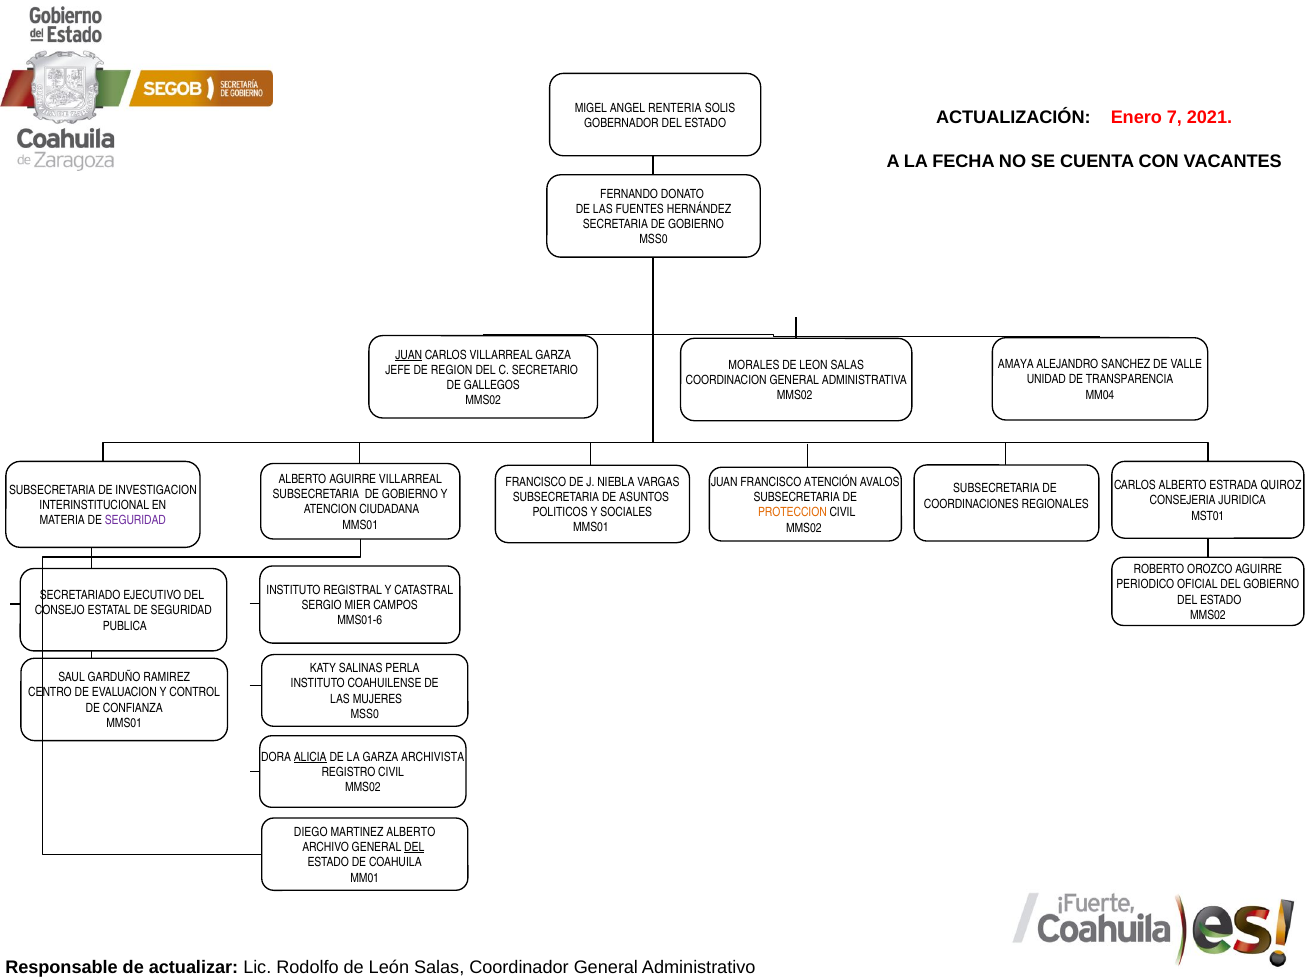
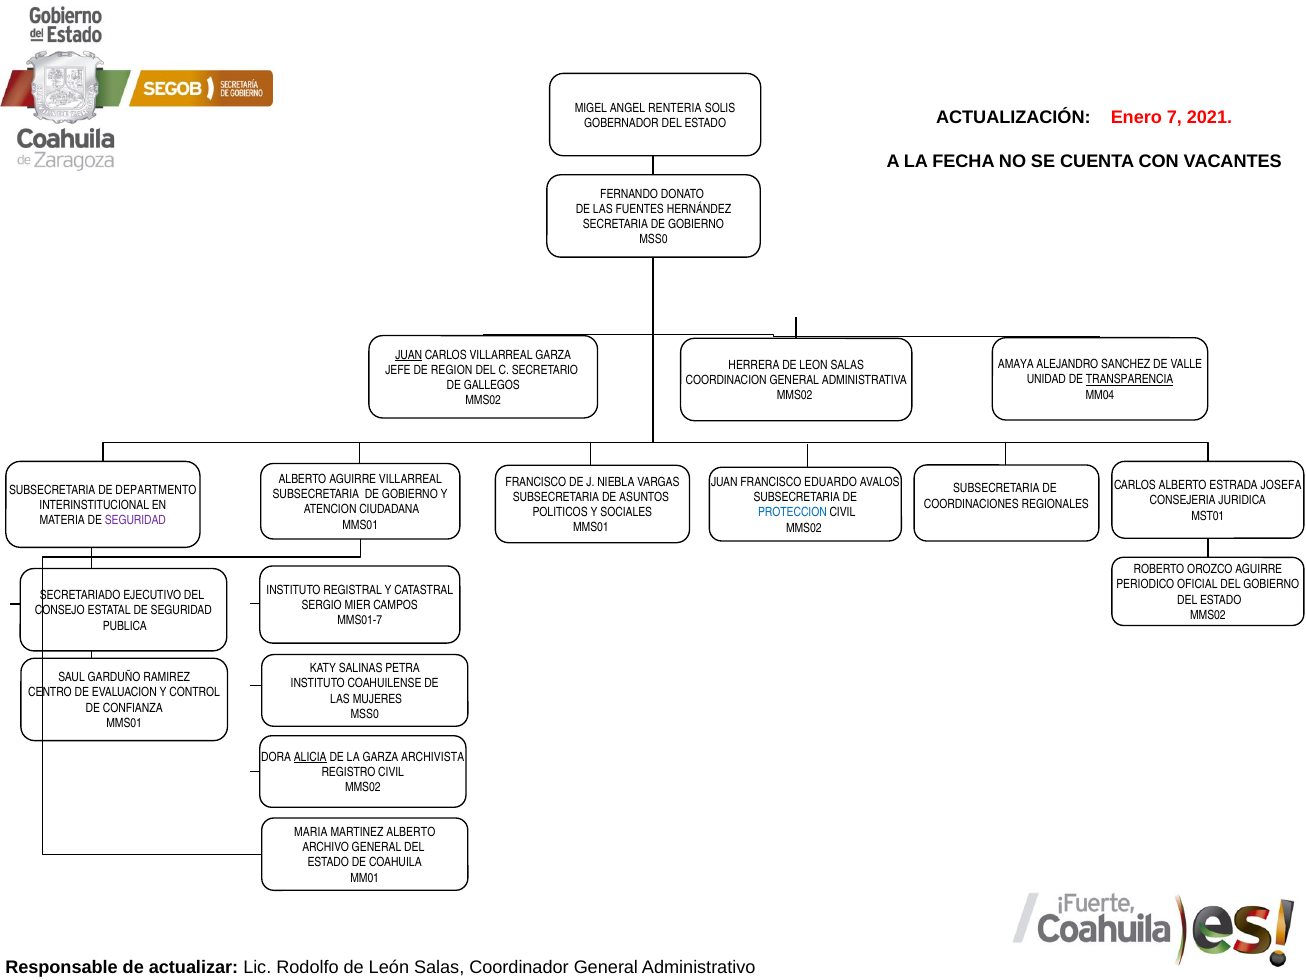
MORALES: MORALES -> HERRERA
TRANSPARENCIA underline: none -> present
ATENCIÓN: ATENCIÓN -> EDUARDO
QUIROZ: QUIROZ -> JOSEFA
INVESTIGACION: INVESTIGACION -> DEPARTMENTO
PROTECCION colour: orange -> blue
MMS01-6: MMS01-6 -> MMS01-7
PERLA: PERLA -> PETRA
DIEGO: DIEGO -> MARIA
DEL at (414, 847) underline: present -> none
